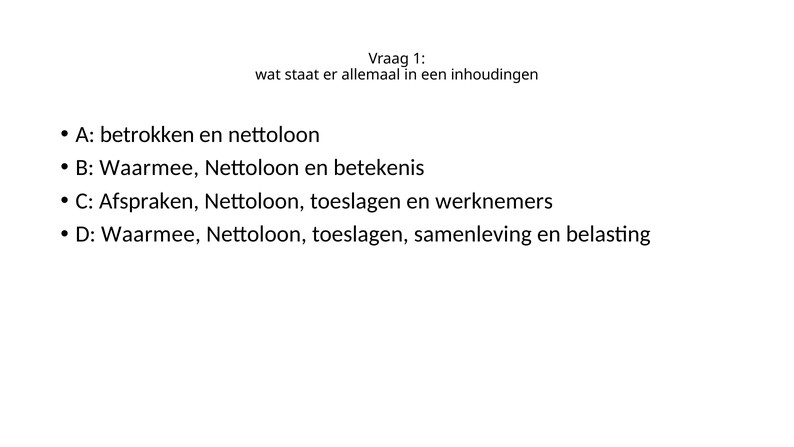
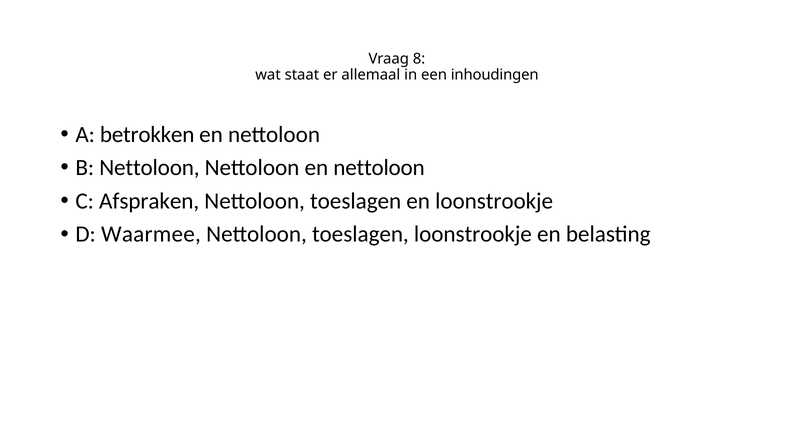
1: 1 -> 8
B Waarmee: Waarmee -> Nettoloon
Nettoloon en betekenis: betekenis -> nettoloon
en werknemers: werknemers -> loonstrookje
toeslagen samenleving: samenleving -> loonstrookje
